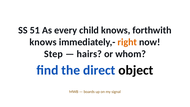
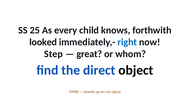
51: 51 -> 25
knows at (43, 42): knows -> looked
right colour: orange -> blue
hairs: hairs -> great
